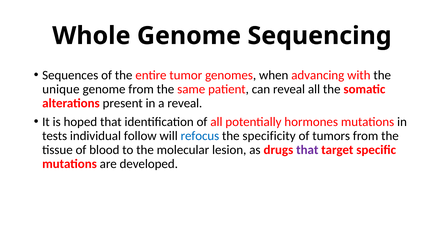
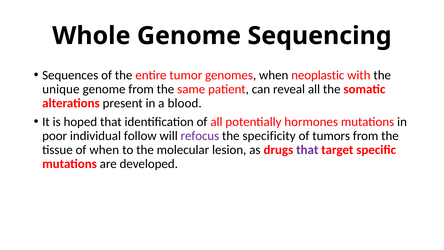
advancing: advancing -> neoplastic
a reveal: reveal -> blood
tests: tests -> poor
refocus colour: blue -> purple
of blood: blood -> when
